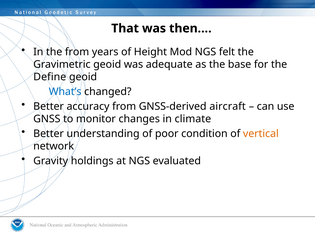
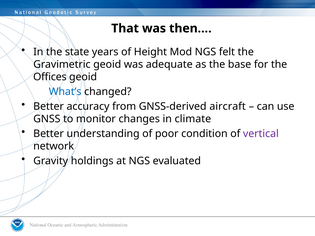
the from: from -> state
Define: Define -> Offices
vertical colour: orange -> purple
